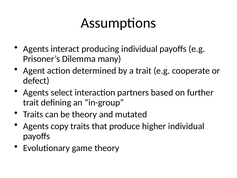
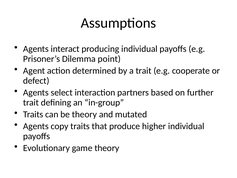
many: many -> point
